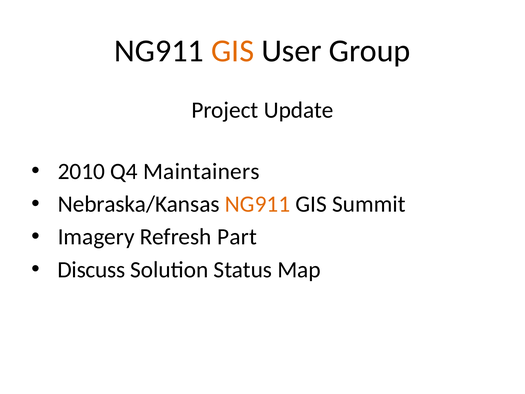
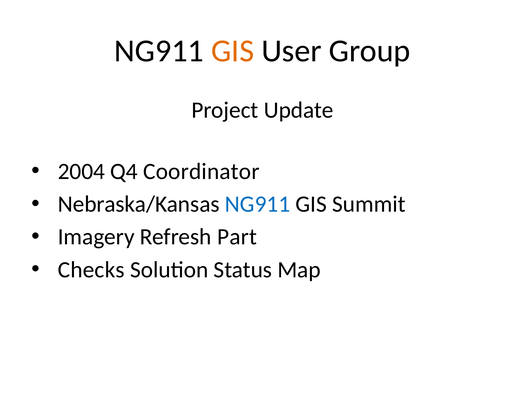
2010: 2010 -> 2004
Maintainers: Maintainers -> Coordinator
NG911 at (258, 204) colour: orange -> blue
Discuss: Discuss -> Checks
